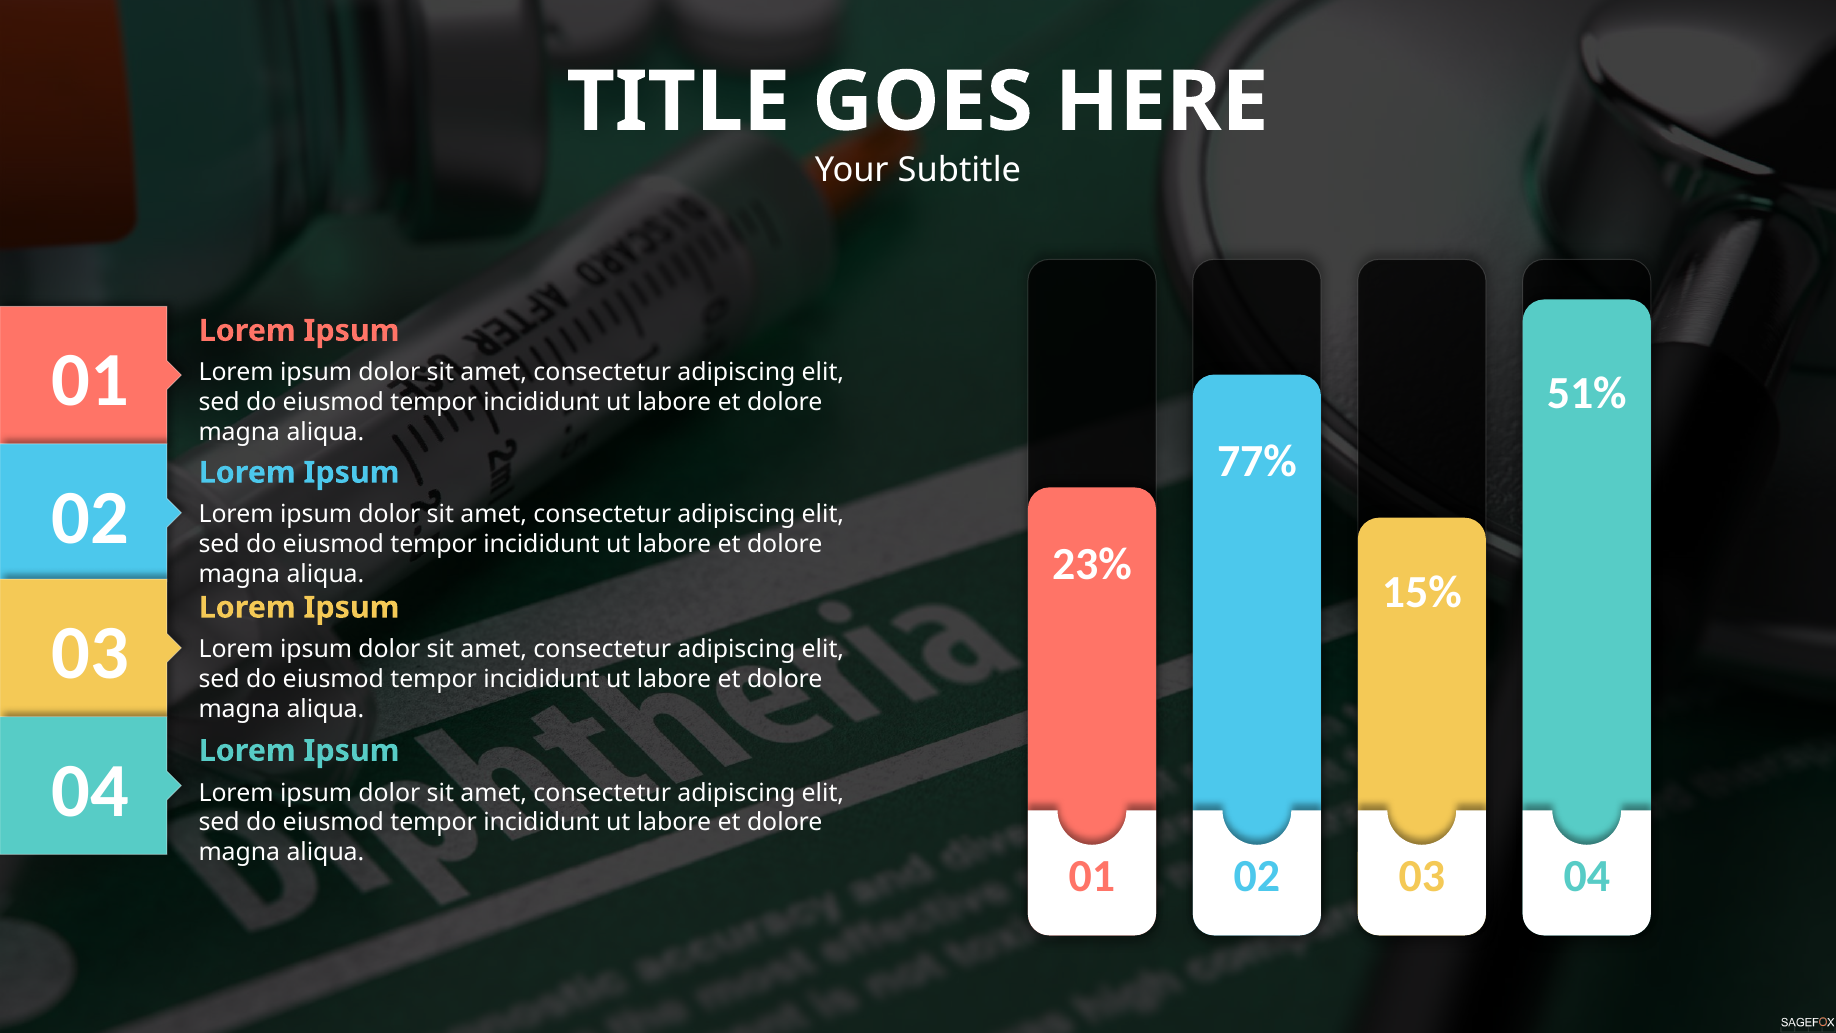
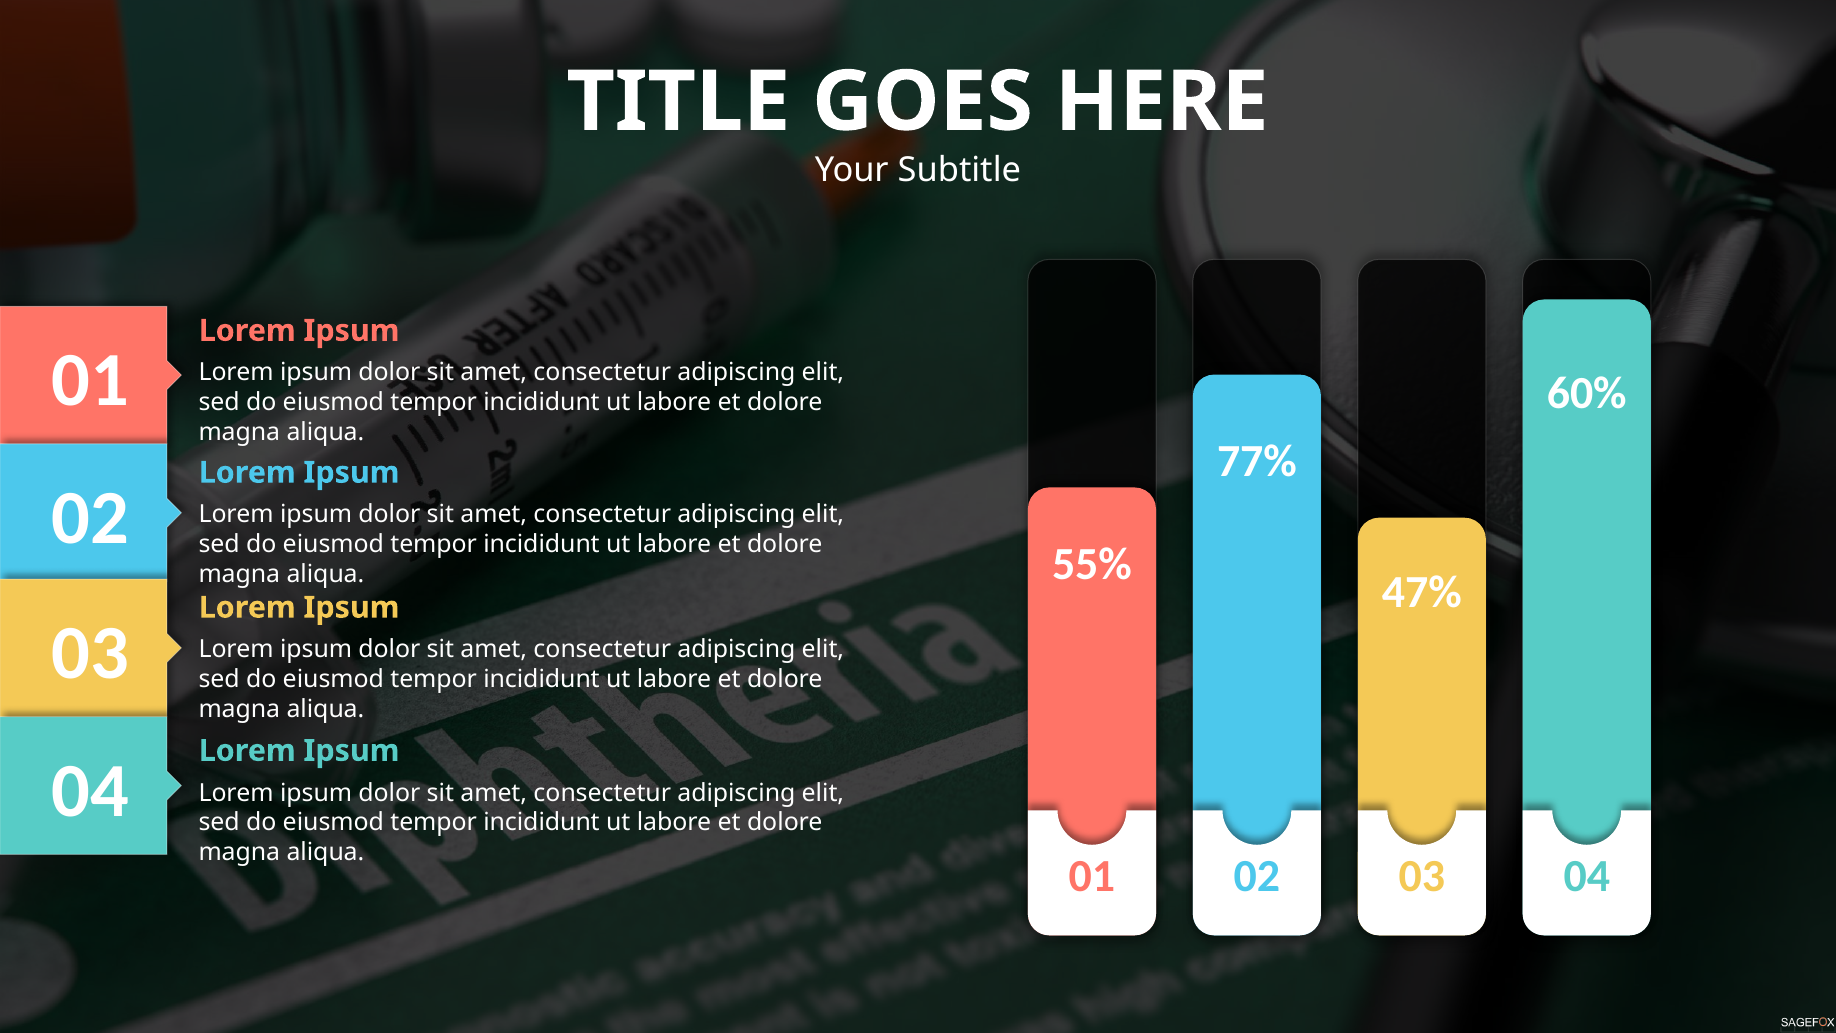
51%: 51% -> 60%
23%: 23% -> 55%
15%: 15% -> 47%
